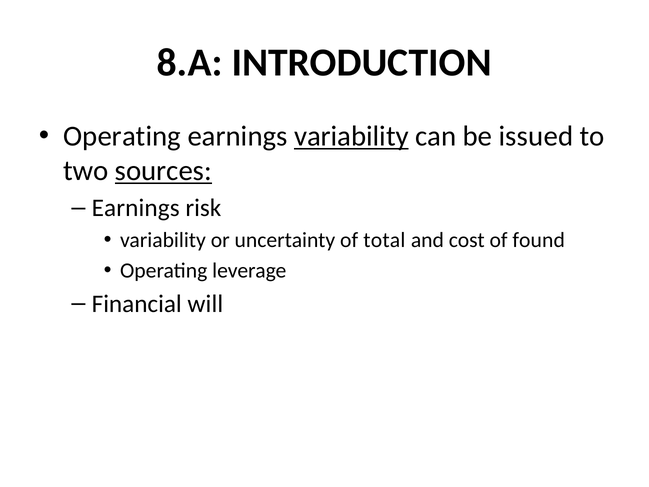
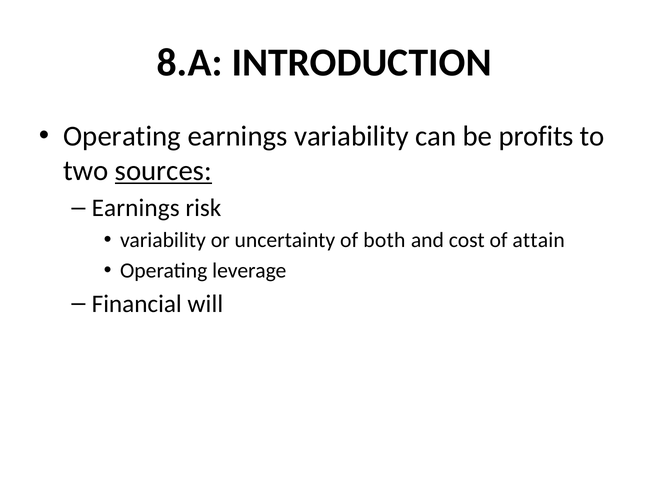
variability at (351, 136) underline: present -> none
issued: issued -> profits
total: total -> both
found: found -> attain
